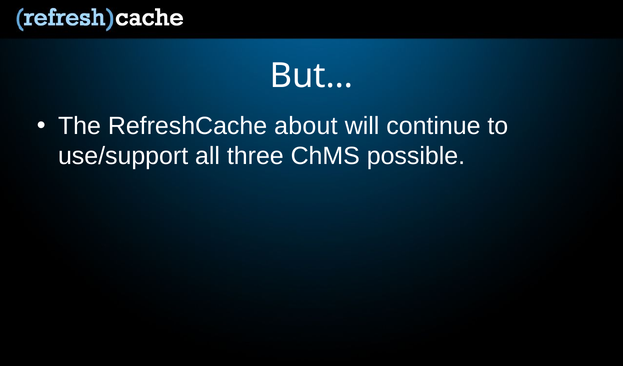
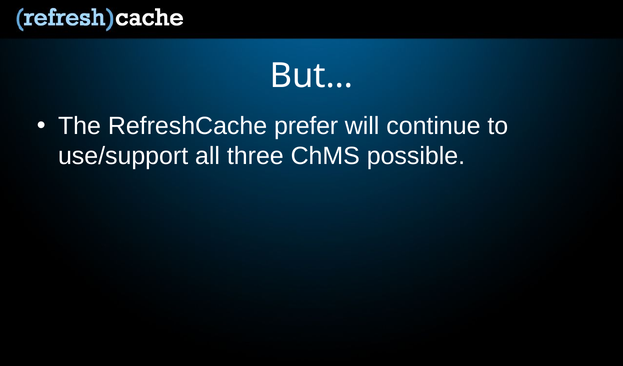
about: about -> prefer
